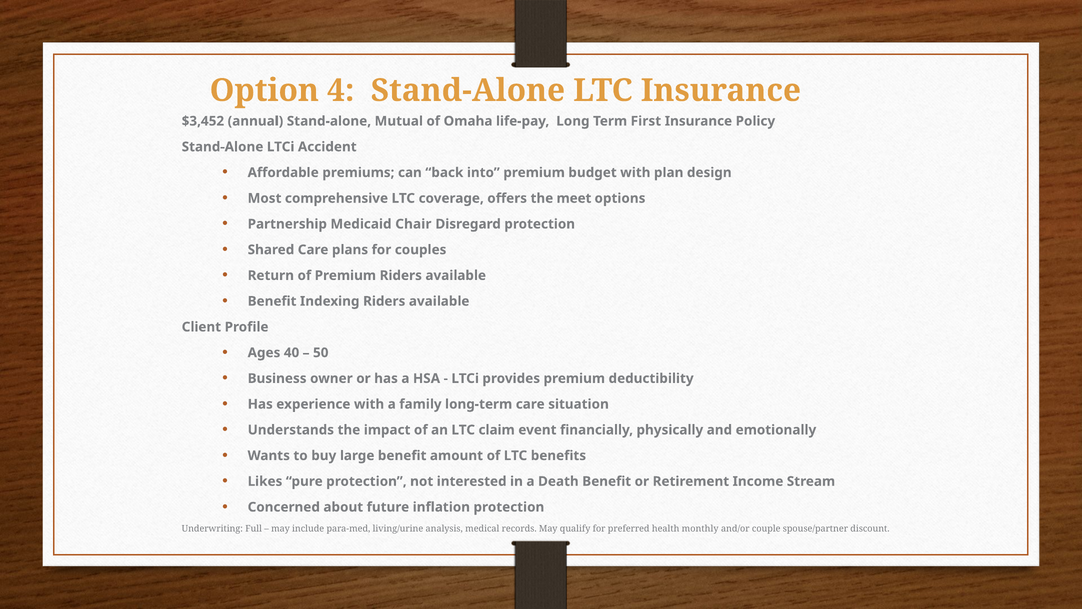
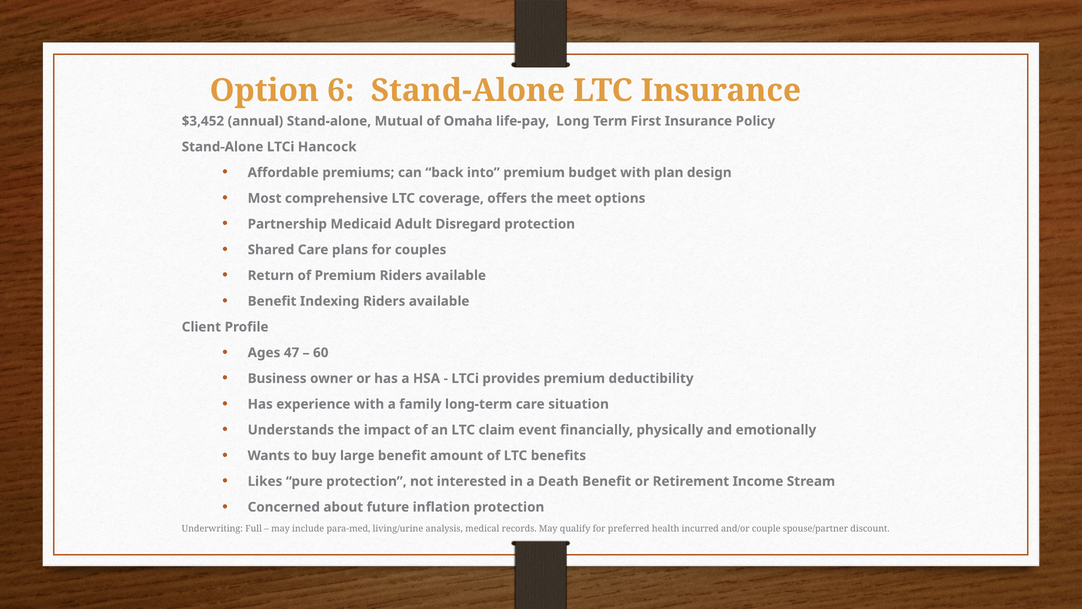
4: 4 -> 6
Accident: Accident -> Hancock
Chair: Chair -> Adult
40: 40 -> 47
50: 50 -> 60
monthly: monthly -> incurred
